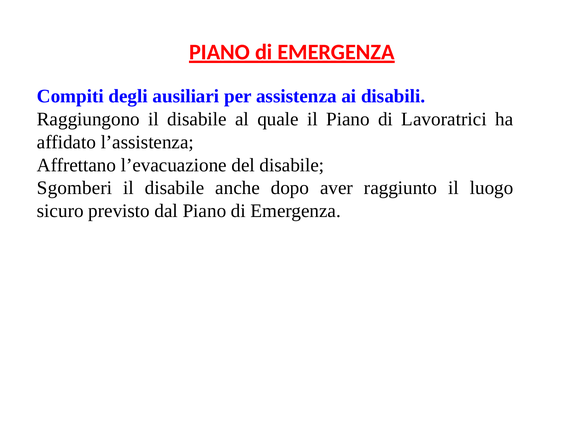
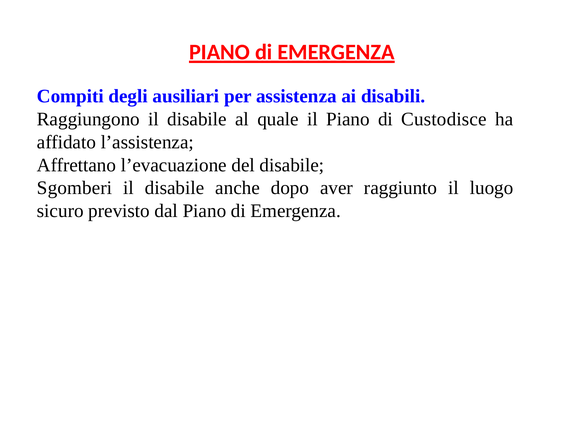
Lavoratrici: Lavoratrici -> Custodisce
